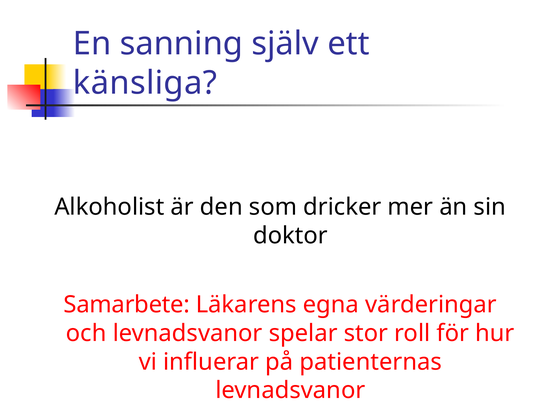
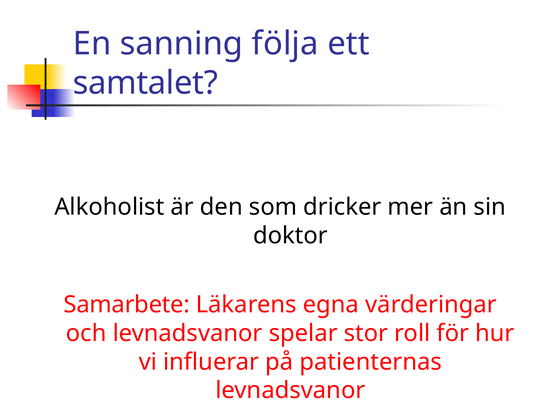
själv: själv -> följa
känsliga: känsliga -> samtalet
